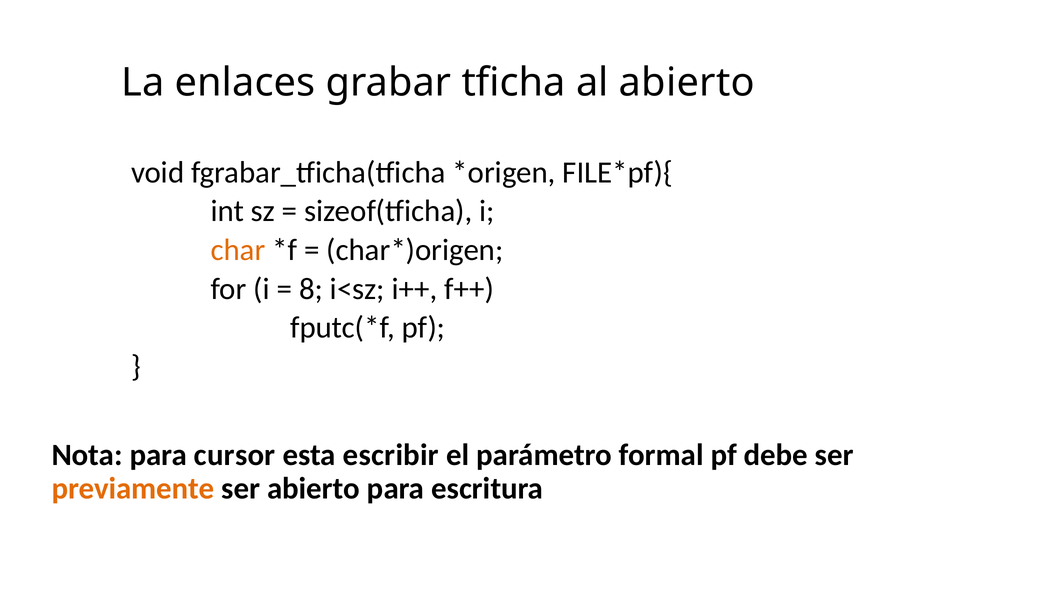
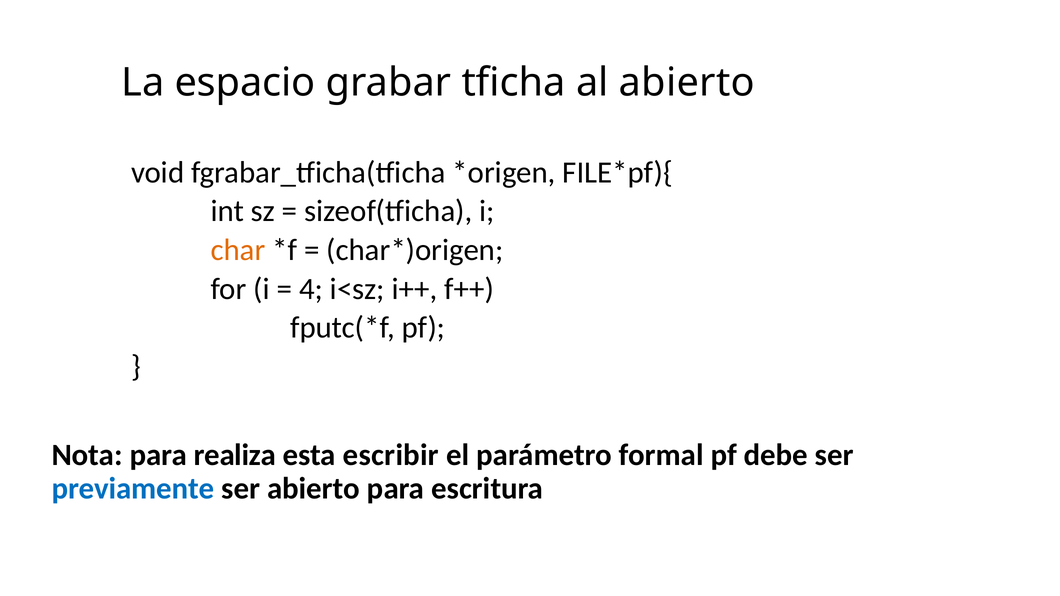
enlaces: enlaces -> espacio
8: 8 -> 4
cursor: cursor -> realiza
previamente colour: orange -> blue
